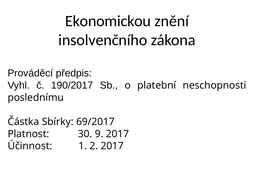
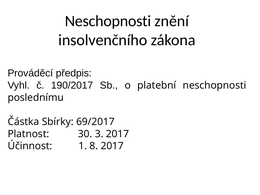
Ekonomickou at (108, 21): Ekonomickou -> Neschopnosti
9: 9 -> 3
2: 2 -> 8
